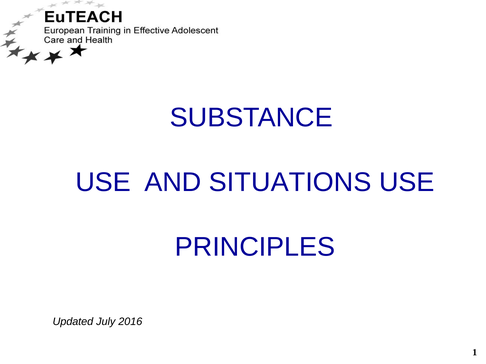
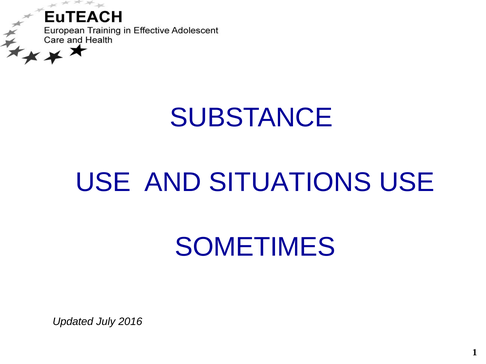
PRINCIPLES: PRINCIPLES -> SOMETIMES
